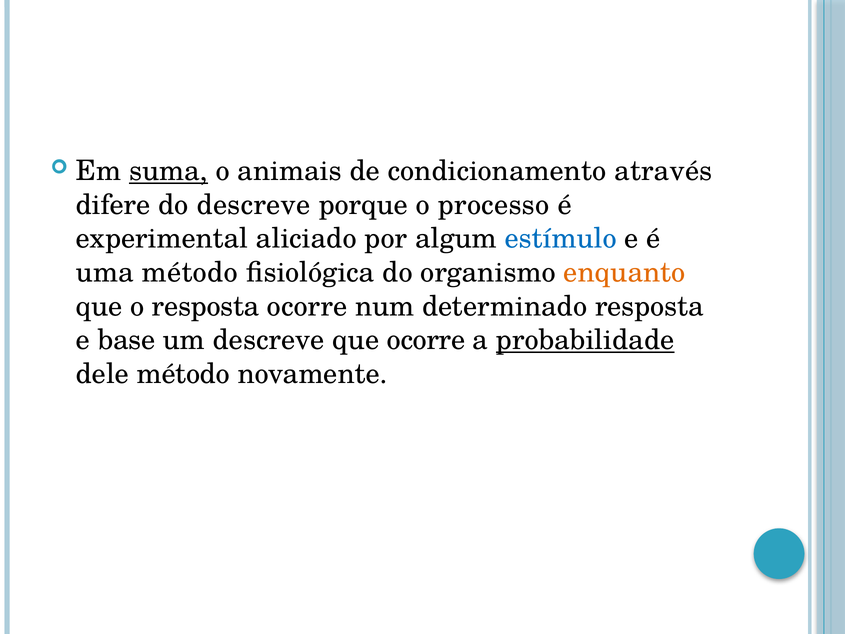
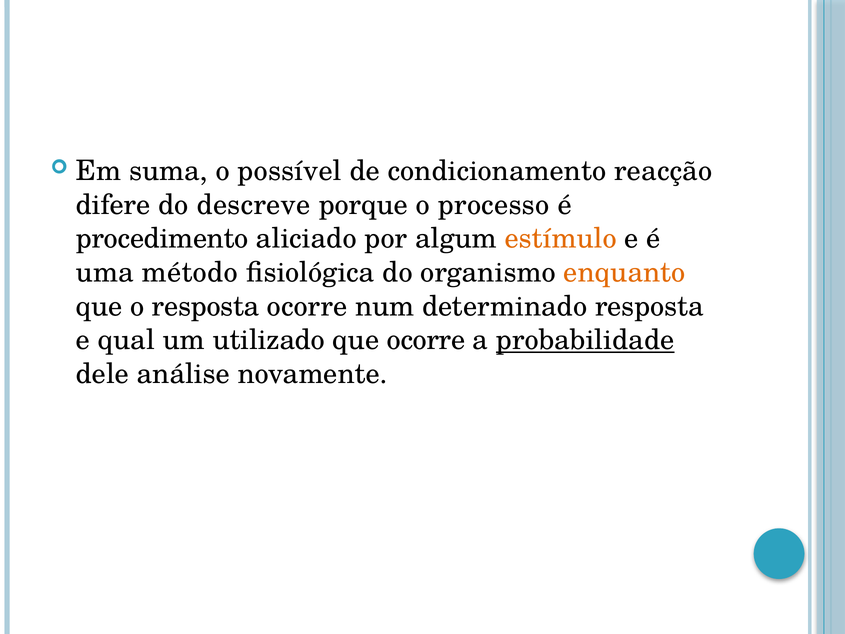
suma underline: present -> none
animais: animais -> possível
através: através -> reacção
experimental: experimental -> procedimento
estímulo colour: blue -> orange
base: base -> qual
um descreve: descreve -> utilizado
dele método: método -> análise
